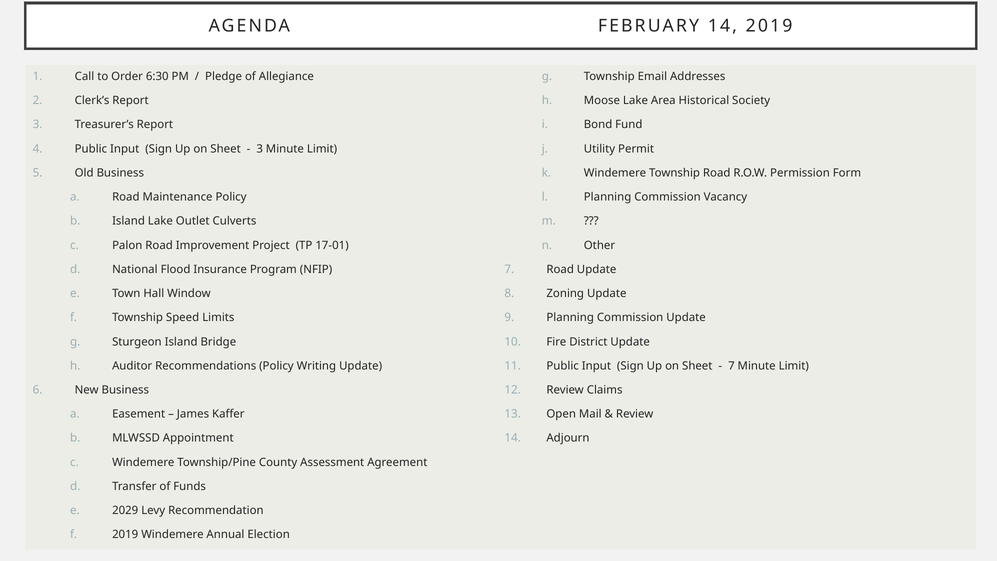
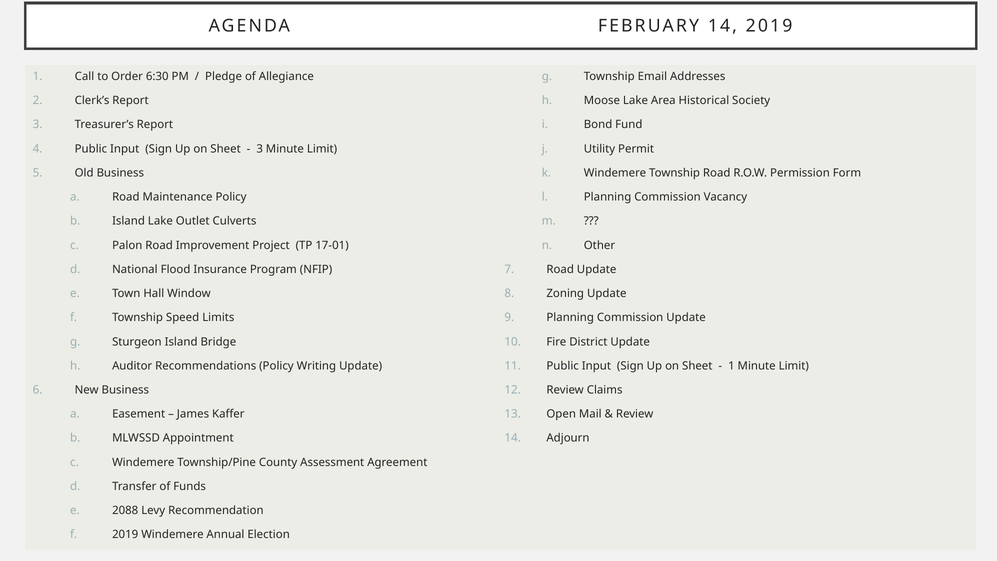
7 at (731, 366): 7 -> 1
2029: 2029 -> 2088
